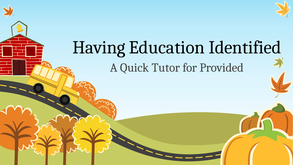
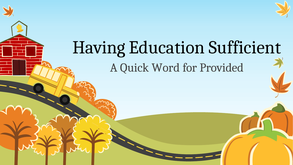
Identified: Identified -> Sufficient
Tutor: Tutor -> Word
